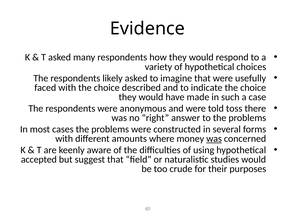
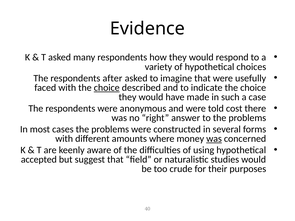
likely: likely -> after
choice at (107, 88) underline: none -> present
toss: toss -> cost
